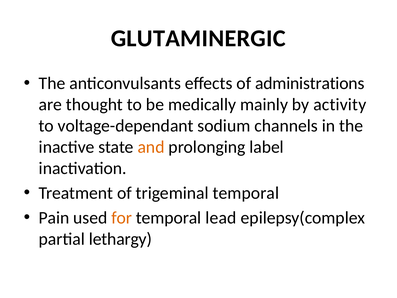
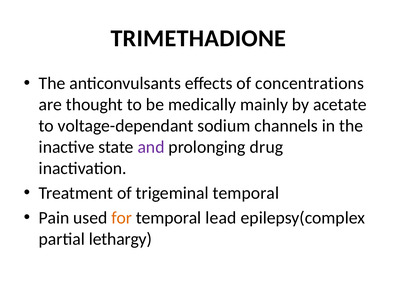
GLUTAMINERGIC: GLUTAMINERGIC -> TRIMETHADIONE
administrations: administrations -> concentrations
activity: activity -> acetate
and colour: orange -> purple
label: label -> drug
